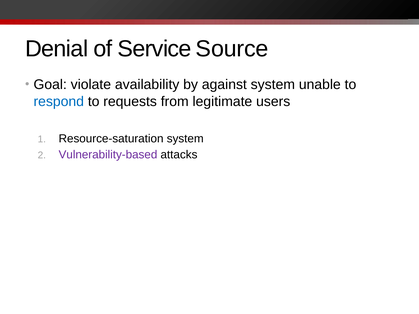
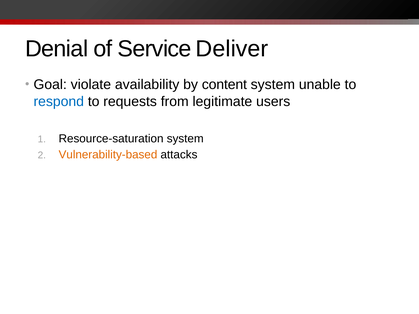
Source: Source -> Deliver
against: against -> content
Vulnerability-based colour: purple -> orange
